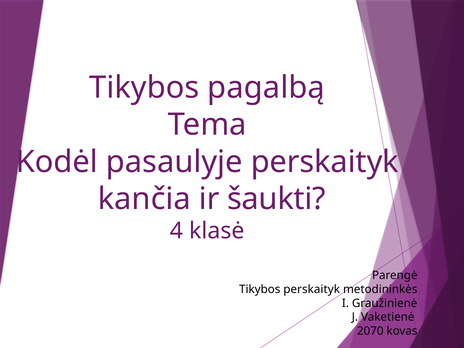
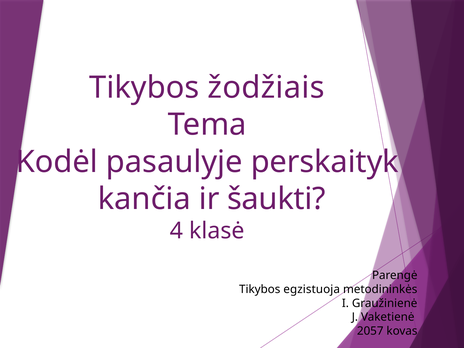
pagalbą: pagalbą -> žodžiais
Tikybos perskaityk: perskaityk -> egzistuoja
2070: 2070 -> 2057
